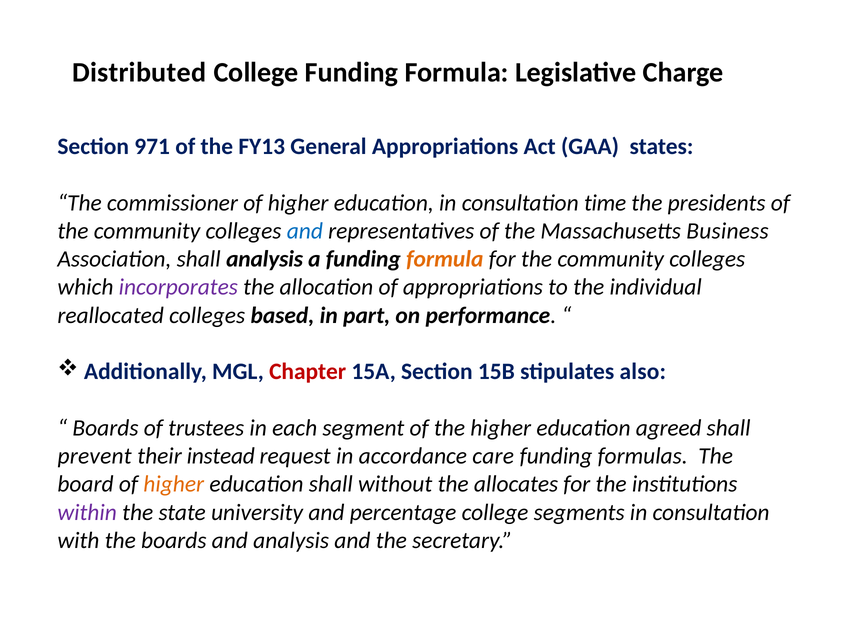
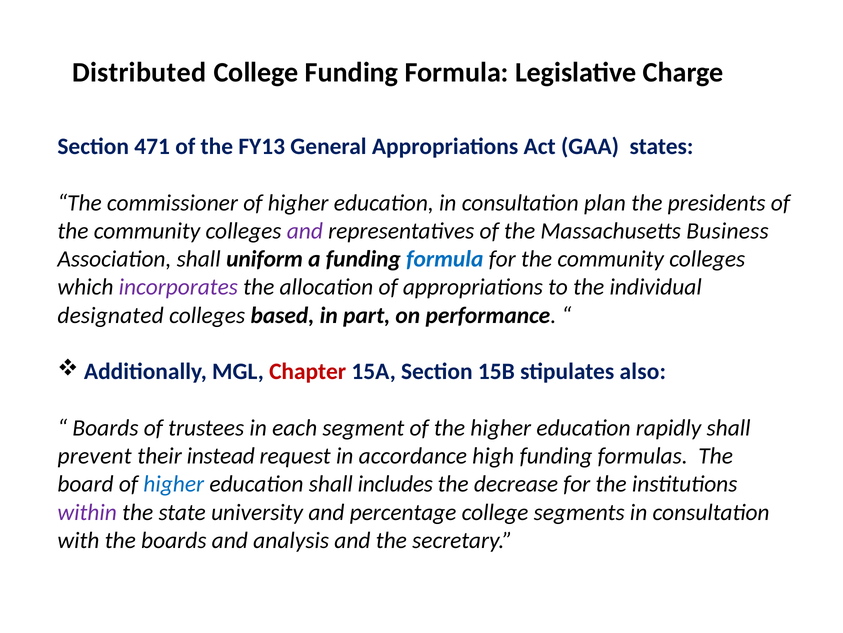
971: 971 -> 471
time: time -> plan
and at (305, 231) colour: blue -> purple
shall analysis: analysis -> uniform
formula at (445, 259) colour: orange -> blue
reallocated: reallocated -> designated
agreed: agreed -> rapidly
care: care -> high
higher at (174, 484) colour: orange -> blue
without: without -> includes
allocates: allocates -> decrease
